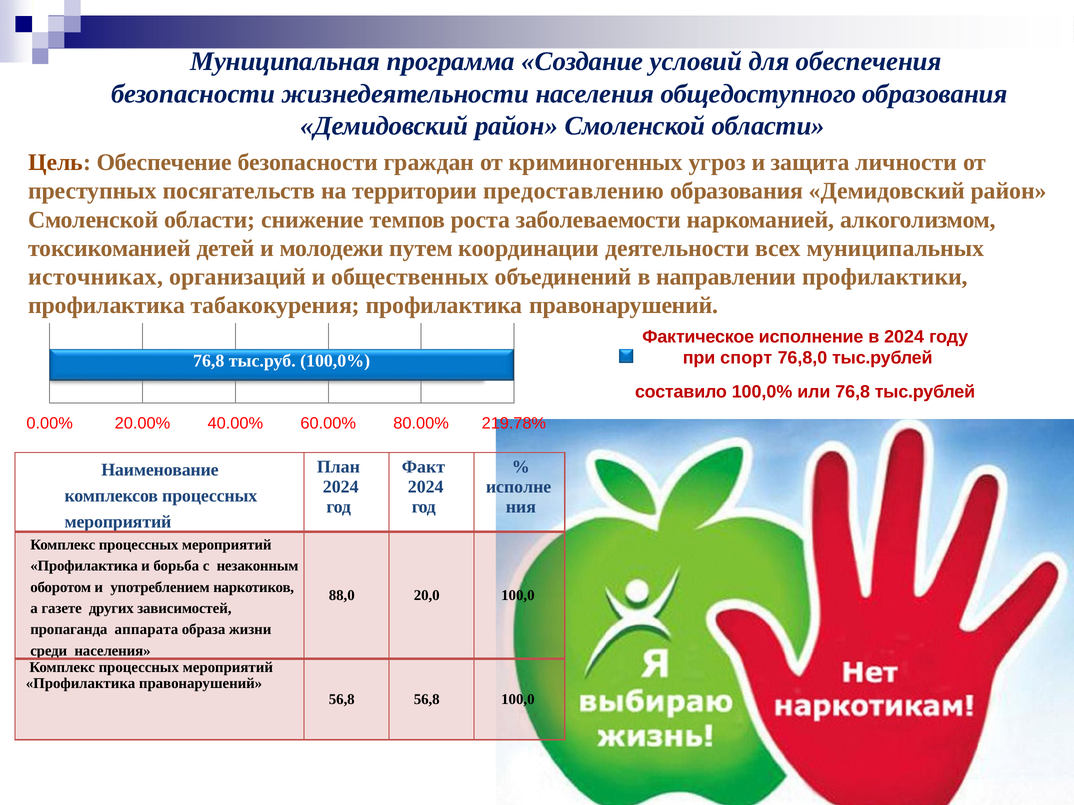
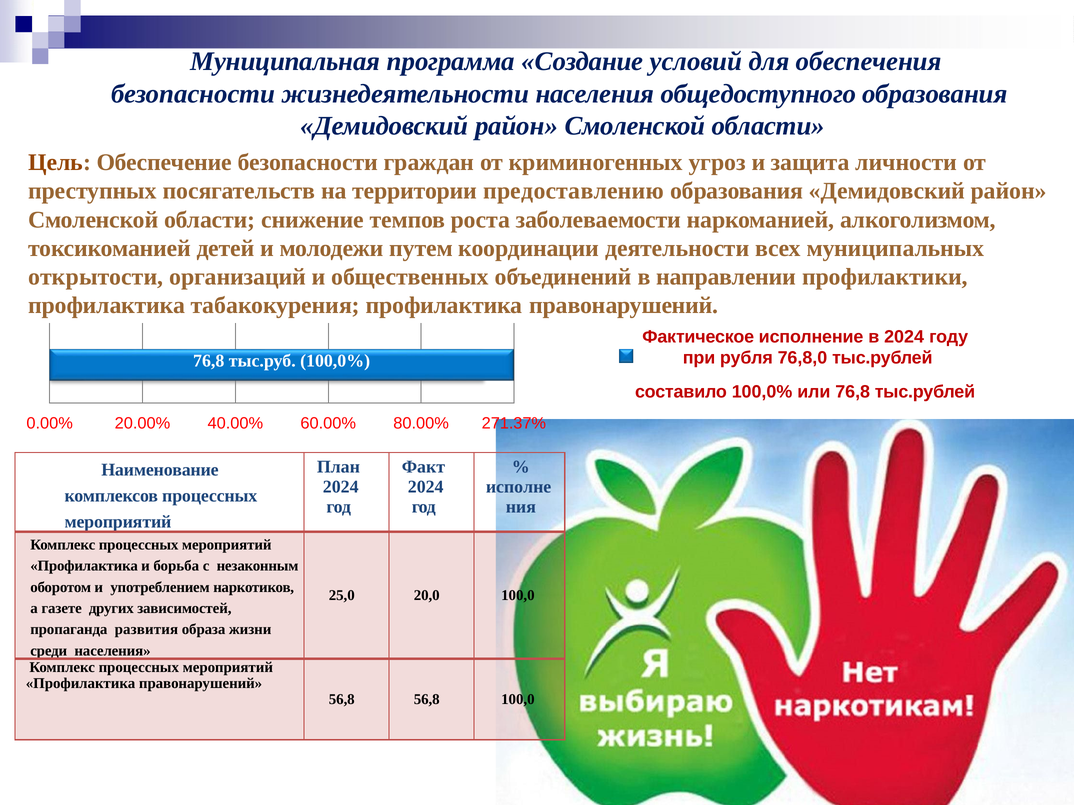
источниках: источниках -> открытости
спорт: спорт -> рубля
219.78%: 219.78% -> 271.37%
88,0: 88,0 -> 25,0
аппарата: аппарата -> развития
